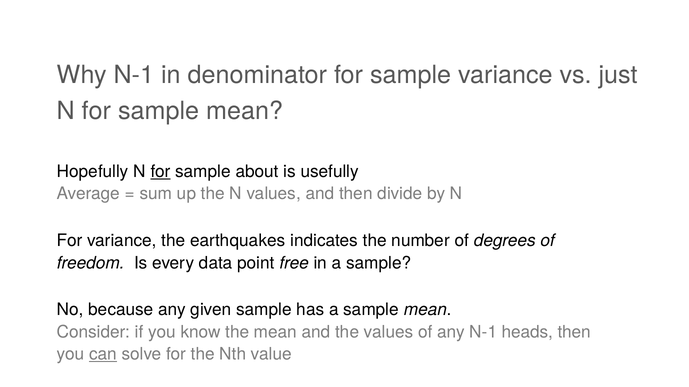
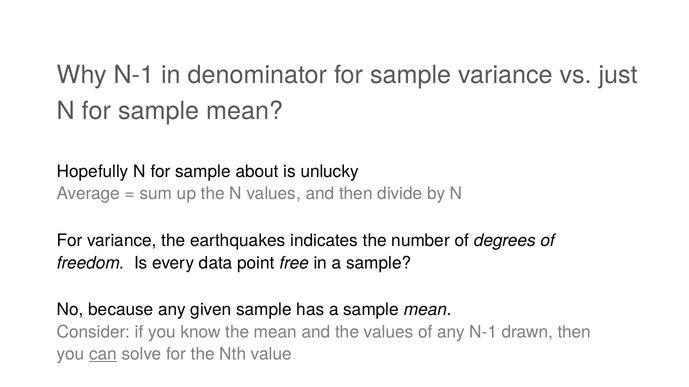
for at (161, 172) underline: present -> none
usefully: usefully -> unlucky
heads: heads -> drawn
